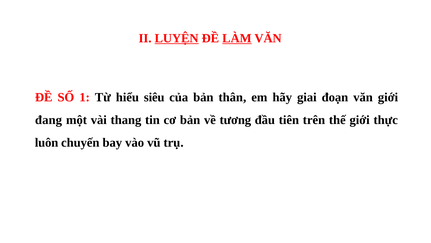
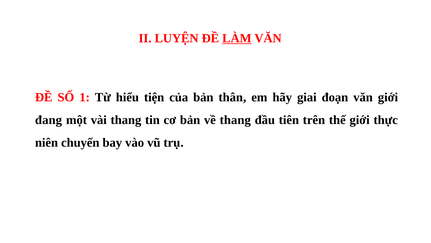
LUYỆN underline: present -> none
siêu: siêu -> tiện
về tương: tương -> thang
luôn: luôn -> niên
